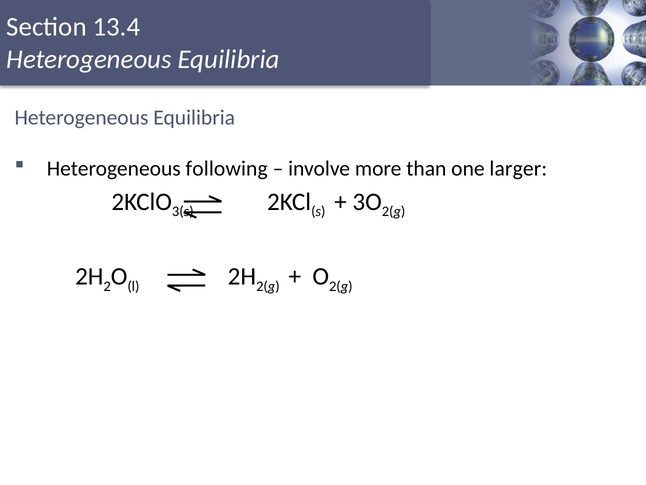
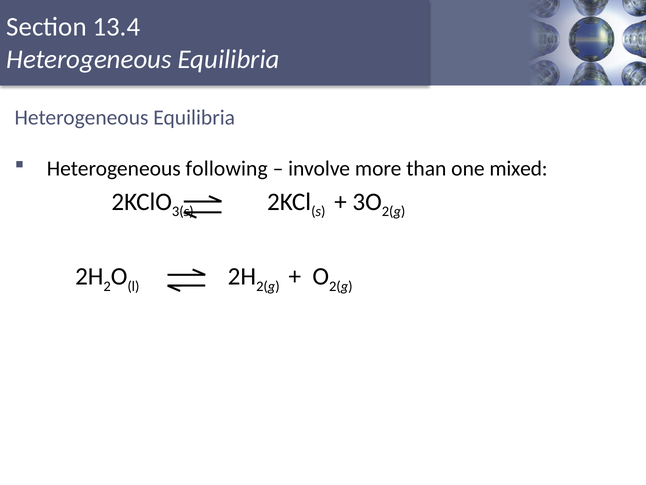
larger: larger -> mixed
